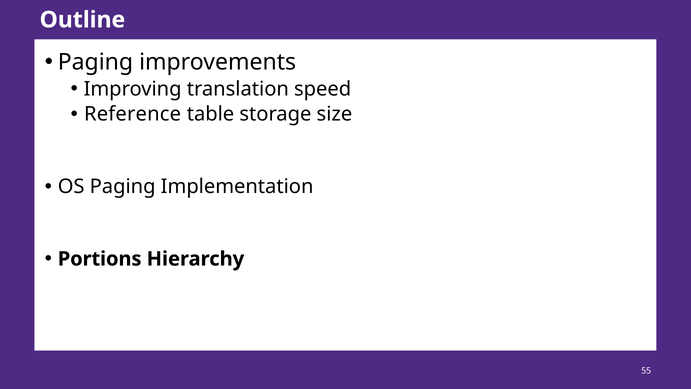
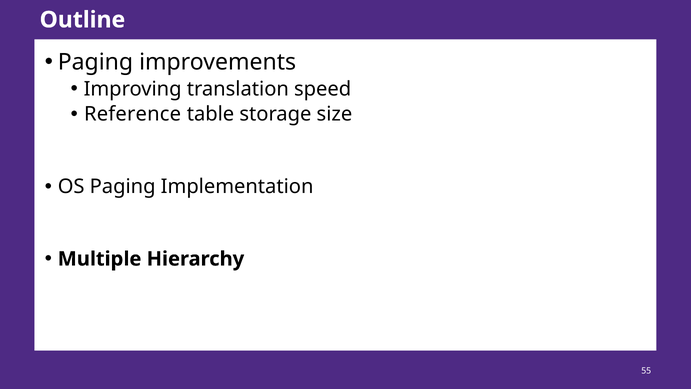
Portions: Portions -> Multiple
